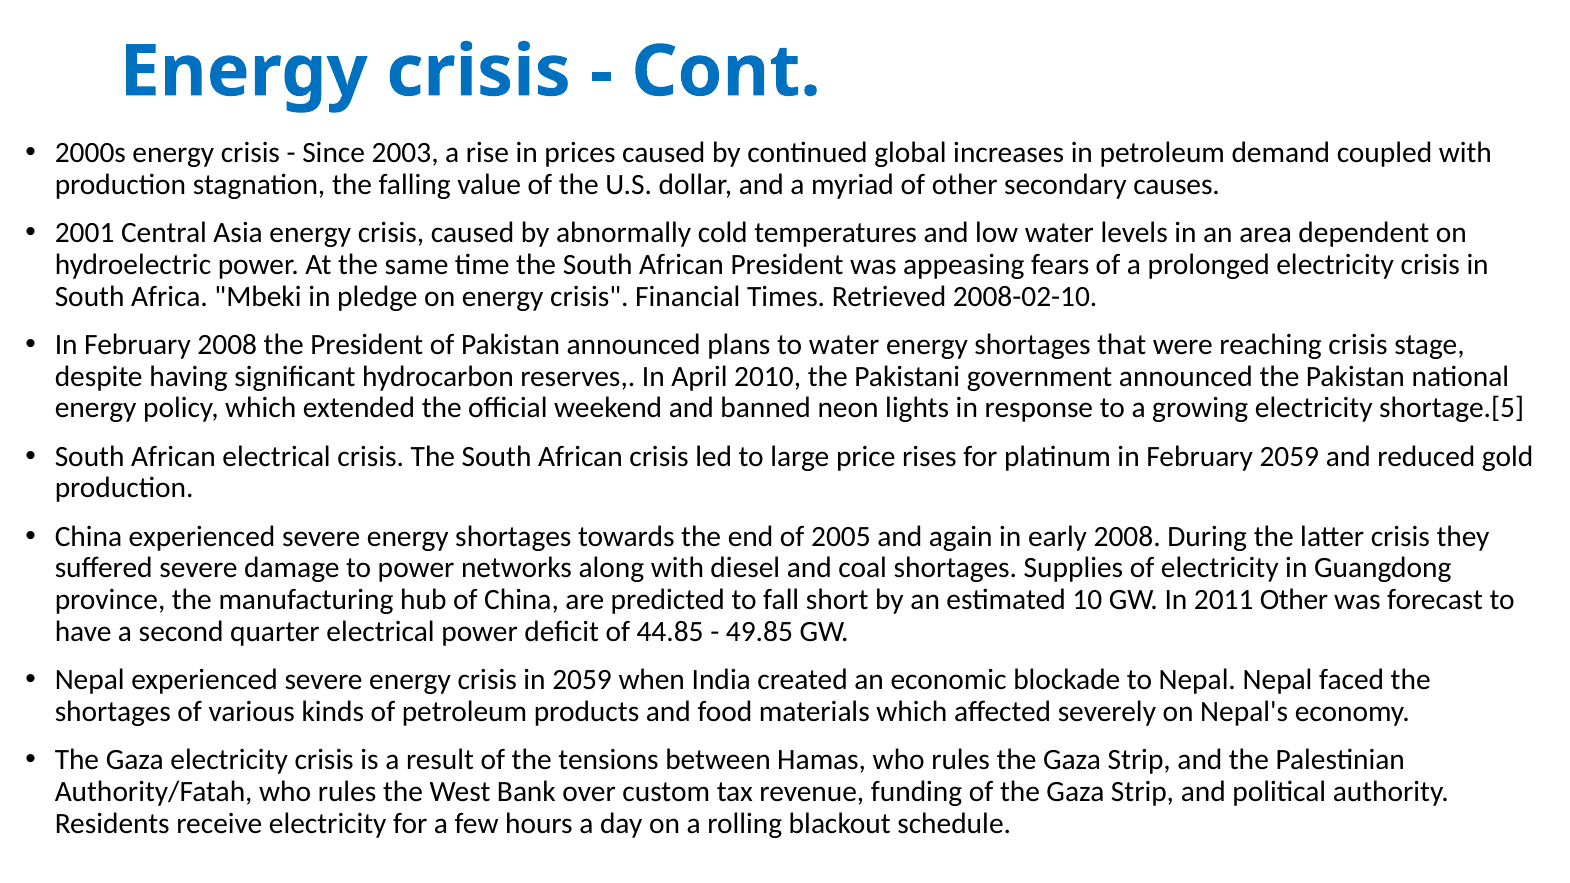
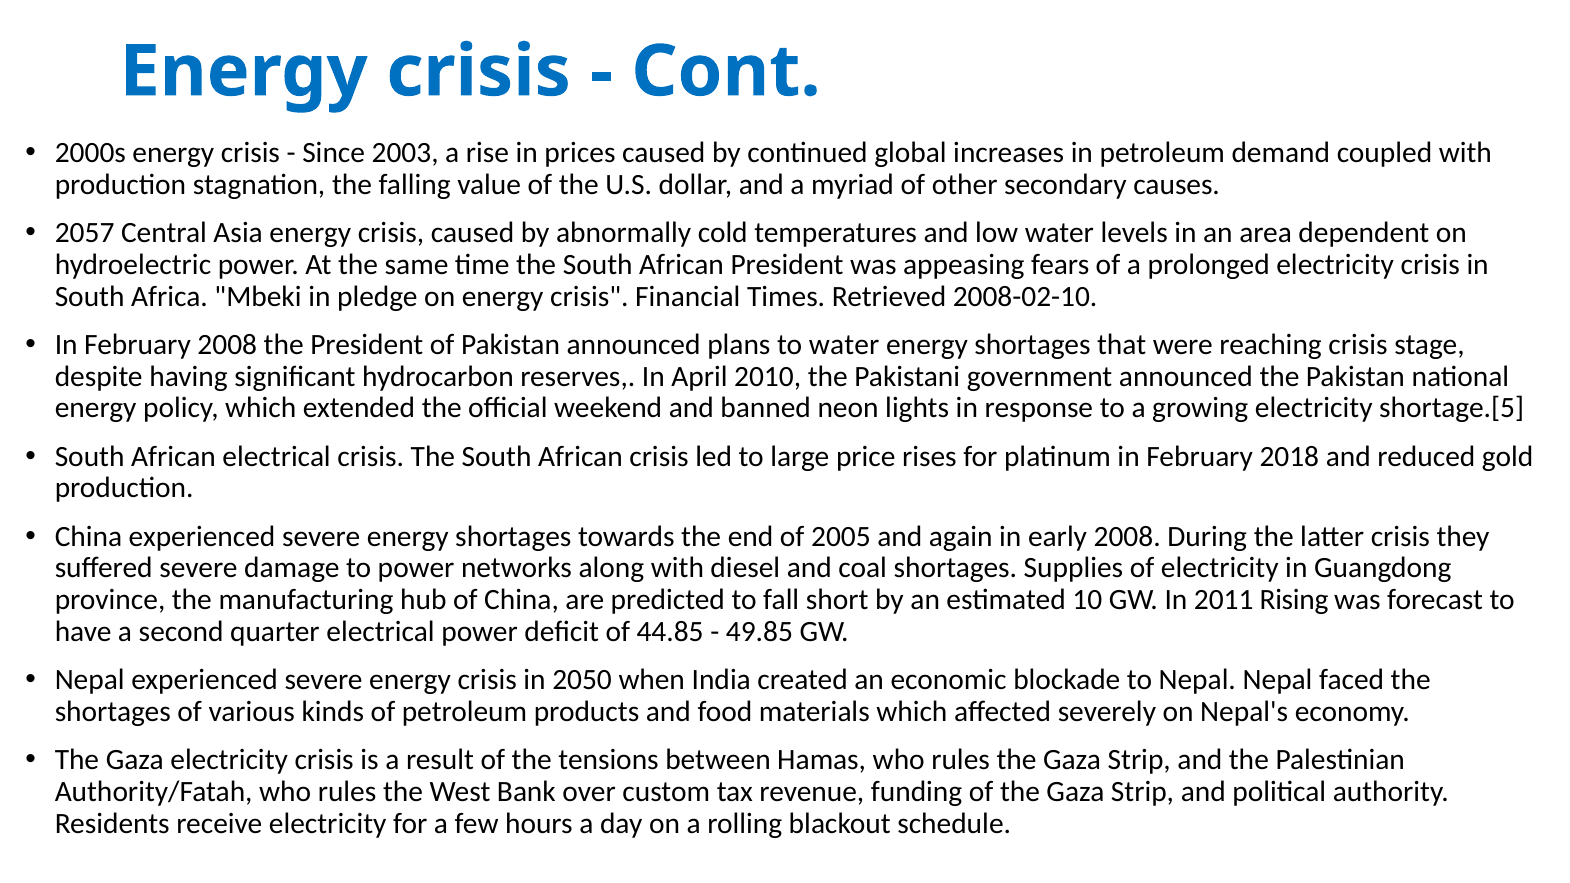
2001: 2001 -> 2057
February 2059: 2059 -> 2018
2011 Other: Other -> Rising
in 2059: 2059 -> 2050
